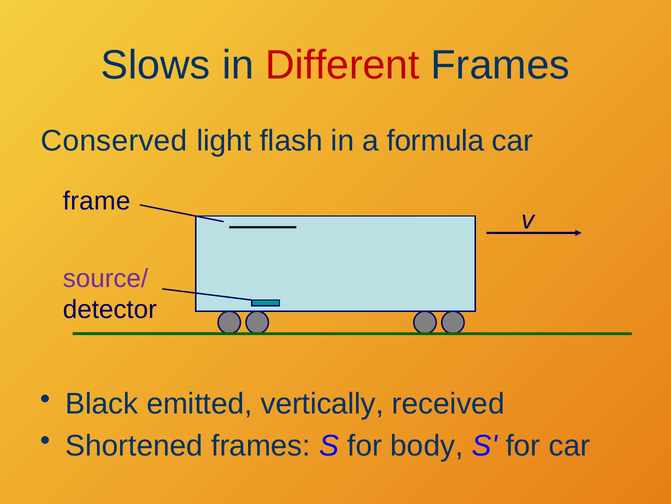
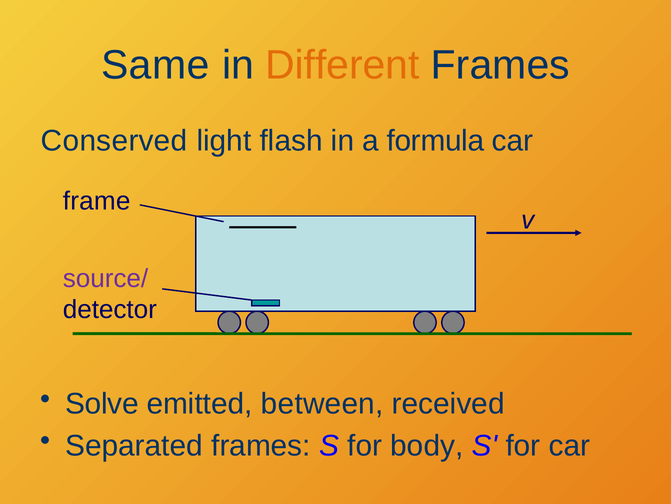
Slows: Slows -> Same
Different colour: red -> orange
Black: Black -> Solve
vertically: vertically -> between
Shortened: Shortened -> Separated
